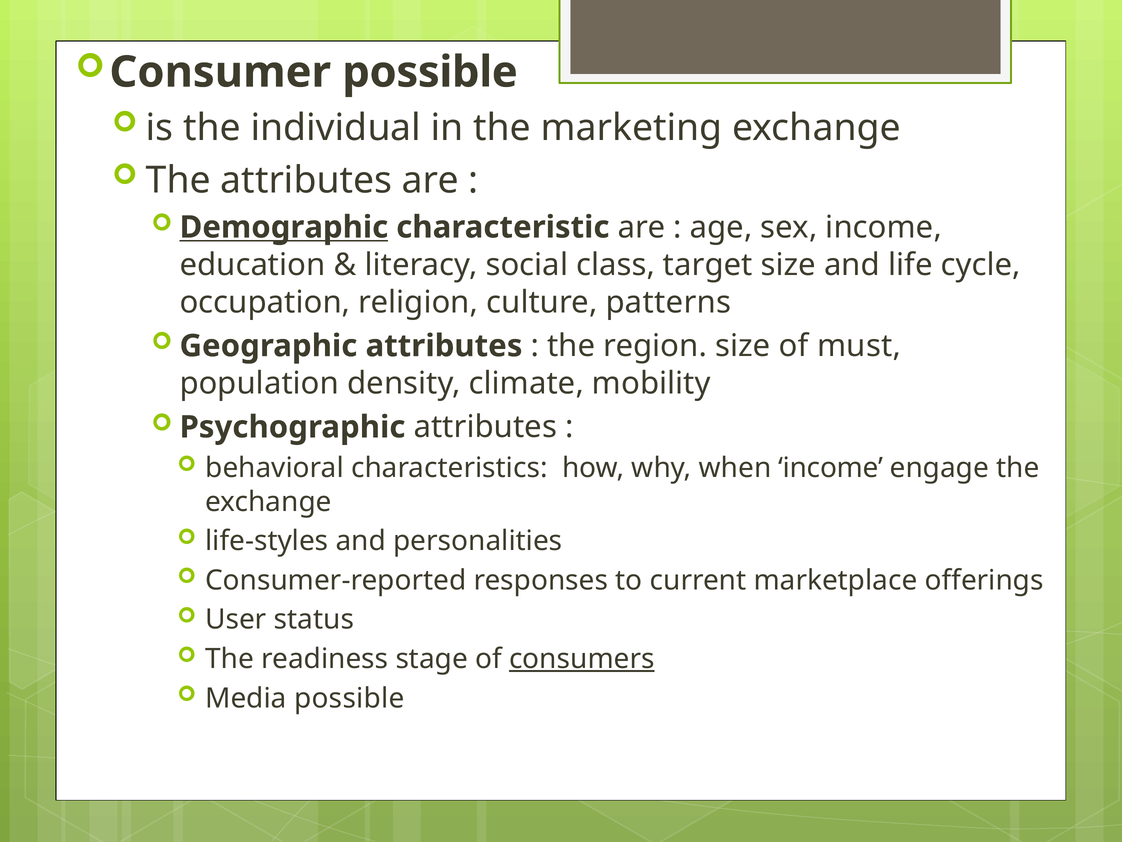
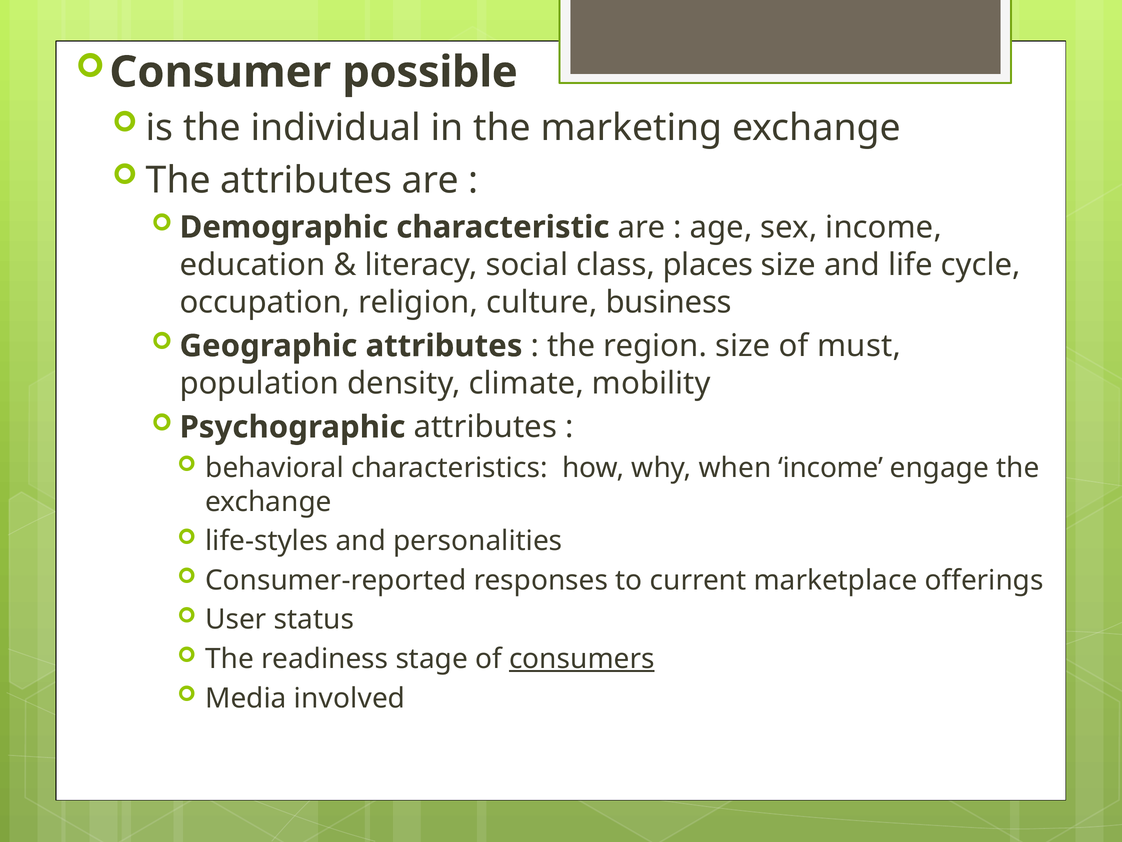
Demographic underline: present -> none
target: target -> places
patterns: patterns -> business
Media possible: possible -> involved
